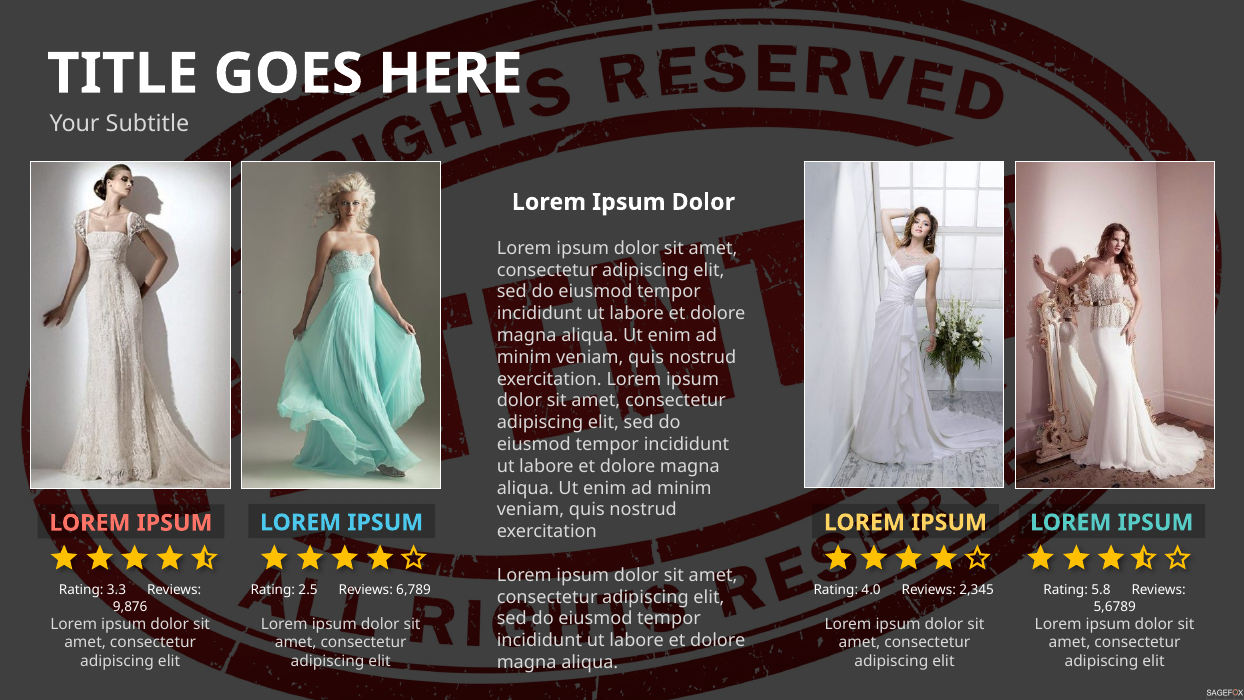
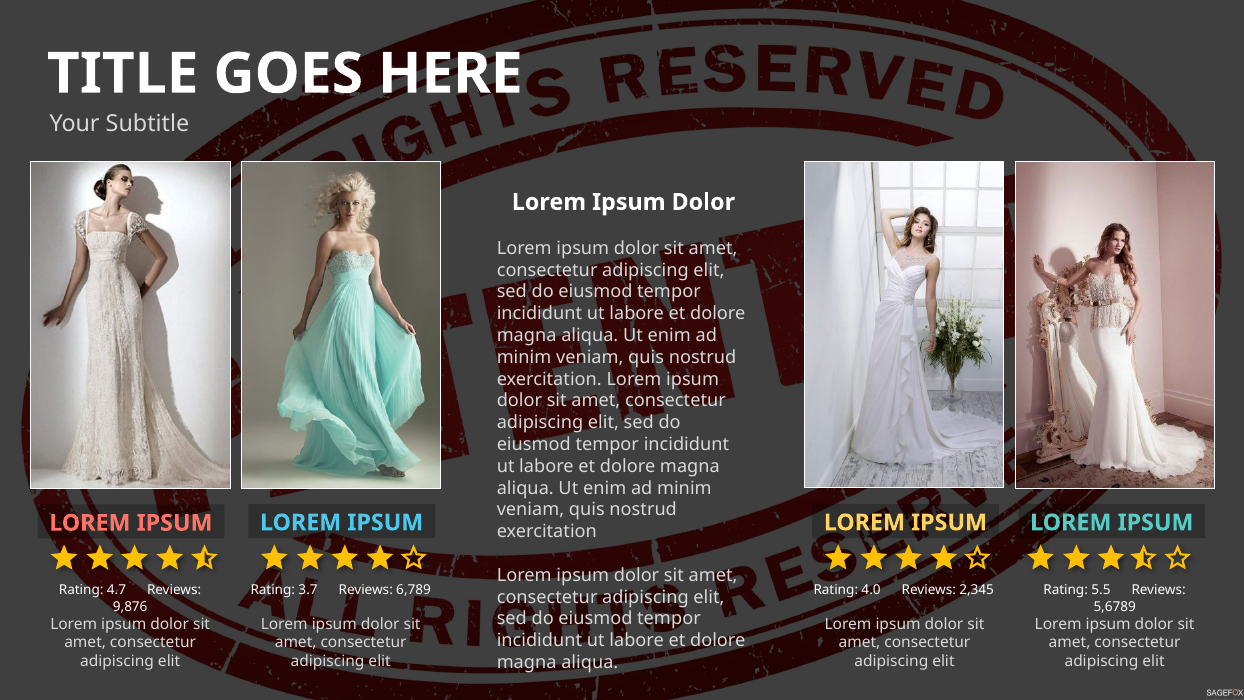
2.5: 2.5 -> 3.7
5.8: 5.8 -> 5.5
3.3: 3.3 -> 4.7
